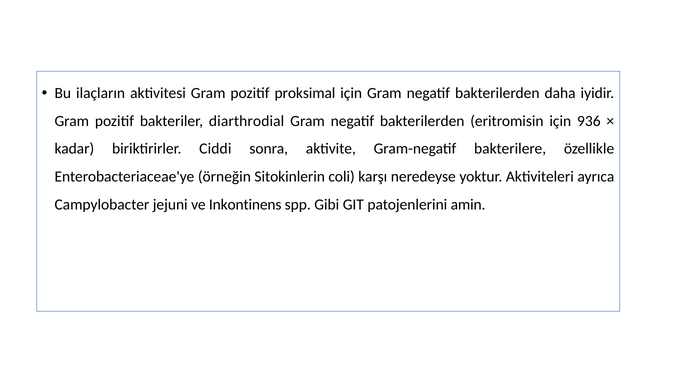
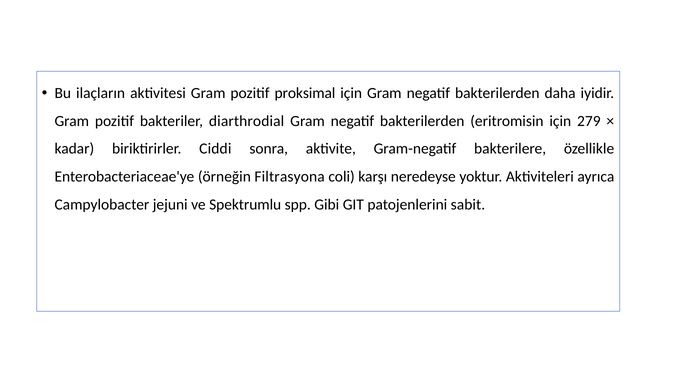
936: 936 -> 279
Sitokinlerin: Sitokinlerin -> Filtrasyona
Inkontinens: Inkontinens -> Spektrumlu
amin: amin -> sabit
